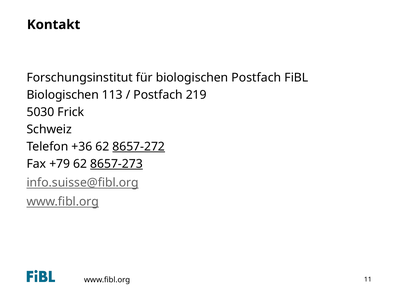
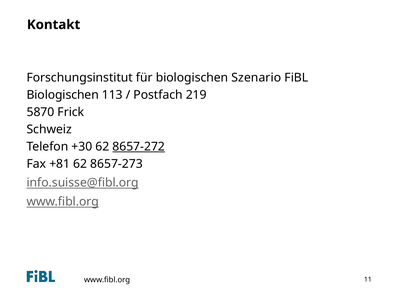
biologischen Postfach: Postfach -> Szenario
5030: 5030 -> 5870
+36: +36 -> +30
+79: +79 -> +81
8657-273 underline: present -> none
